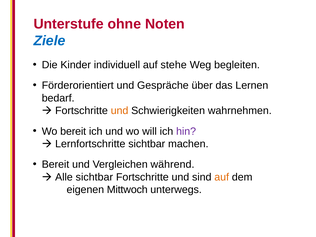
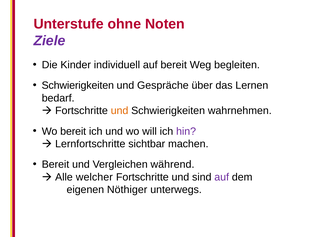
Ziele colour: blue -> purple
auf stehe: stehe -> bereit
Förderorientiert at (78, 85): Förderorientiert -> Schwierigkeiten
Alle sichtbar: sichtbar -> welcher
auf at (222, 177) colour: orange -> purple
Mittwoch: Mittwoch -> Nöthiger
